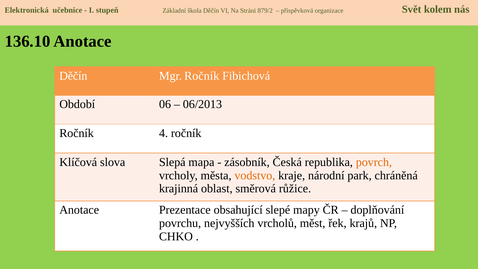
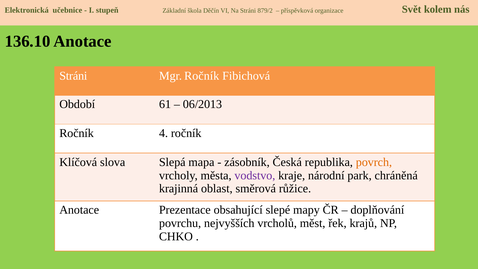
Děčín at (73, 76): Děčín -> Stráni
06: 06 -> 61
vodstvo colour: orange -> purple
